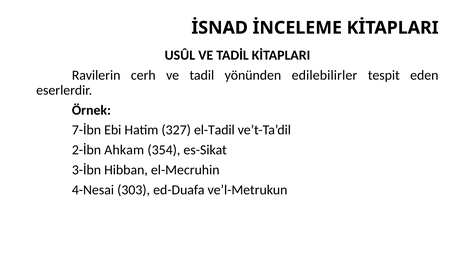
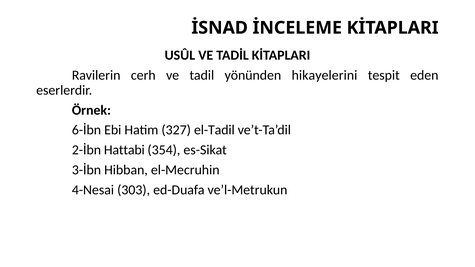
edilebilirler: edilebilirler -> hikayelerini
7-İbn: 7-İbn -> 6-İbn
Ahkam: Ahkam -> Hattabi
